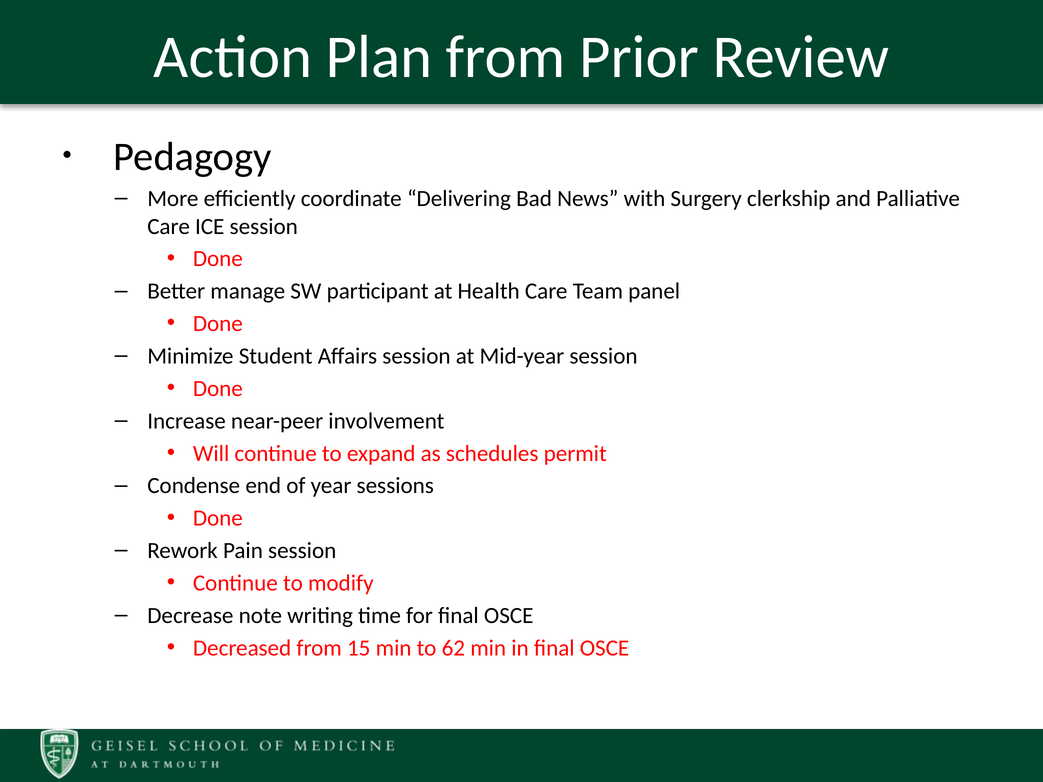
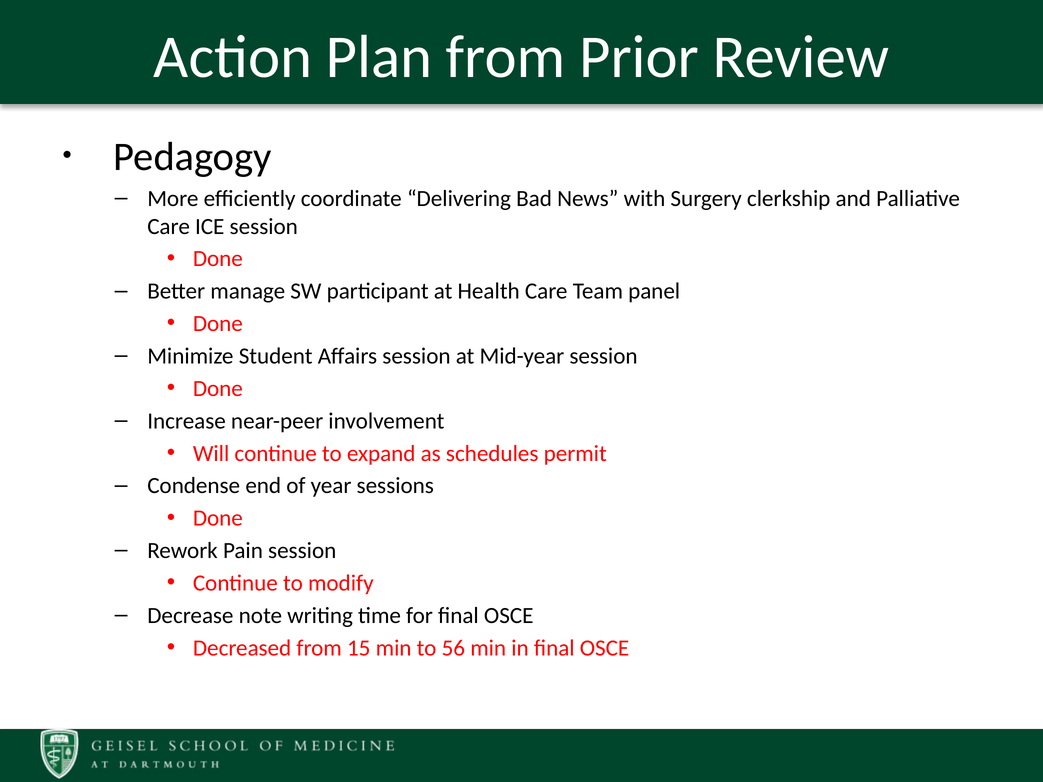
62: 62 -> 56
